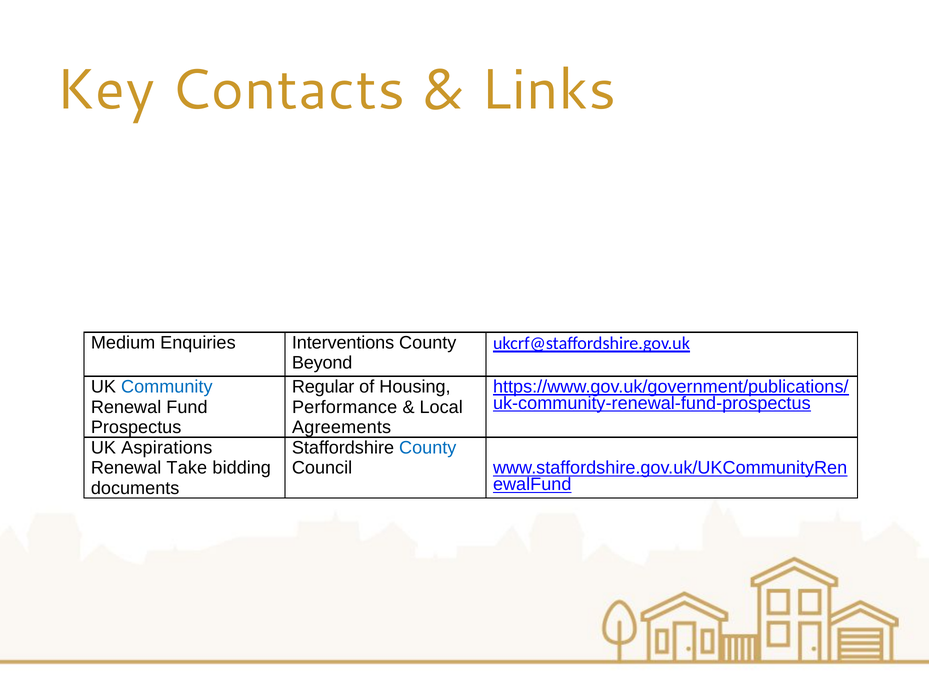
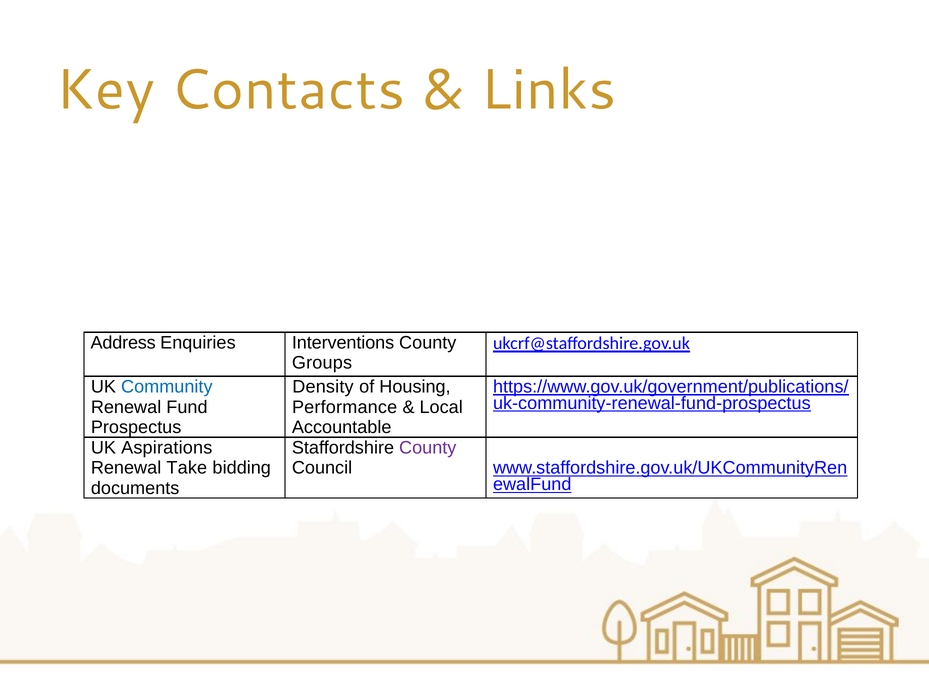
Medium: Medium -> Address
Beyond: Beyond -> Groups
Regular: Regular -> Density
Agreements: Agreements -> Accountable
County at (428, 448) colour: blue -> purple
